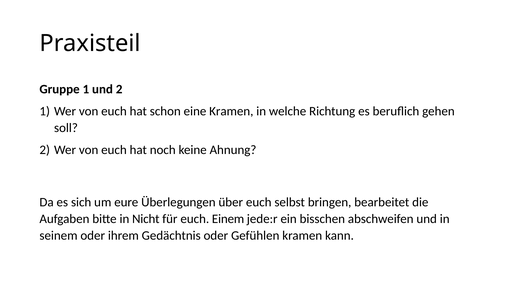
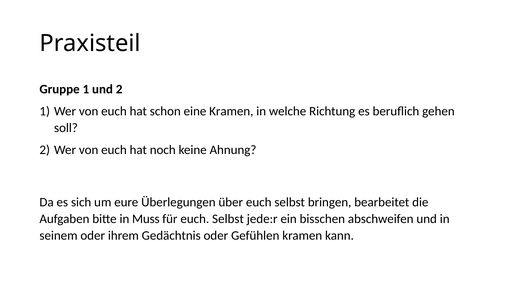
Nicht: Nicht -> Muss
für euch Einem: Einem -> Selbst
